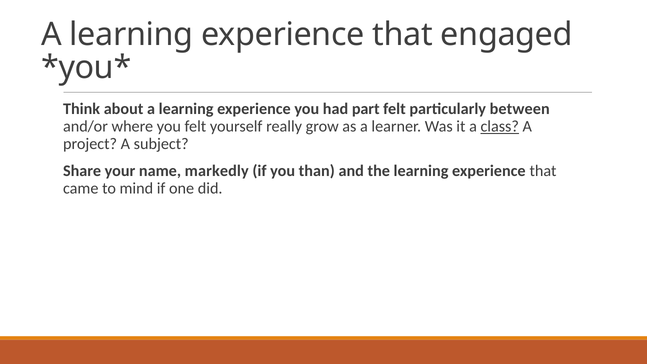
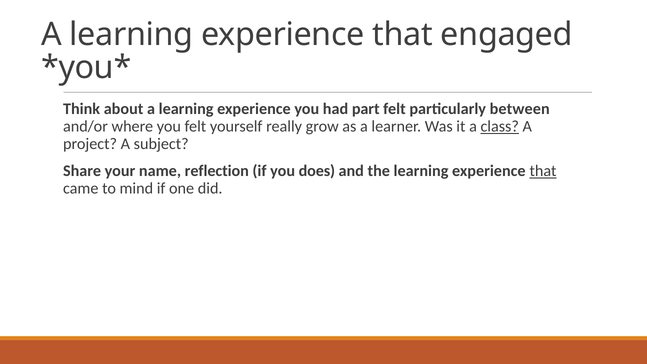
markedly: markedly -> reflection
than: than -> does
that at (543, 171) underline: none -> present
